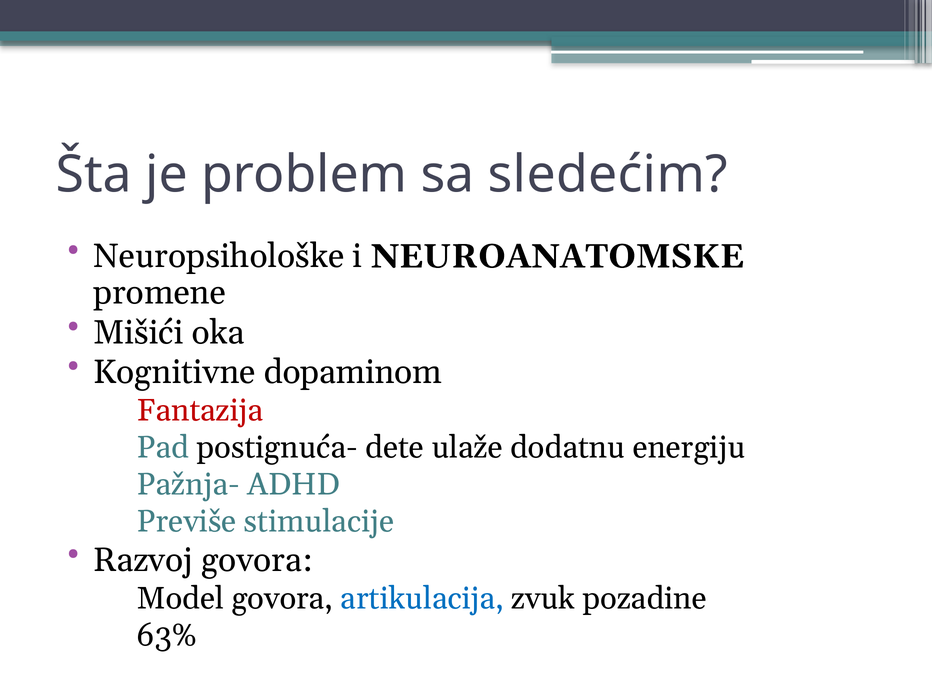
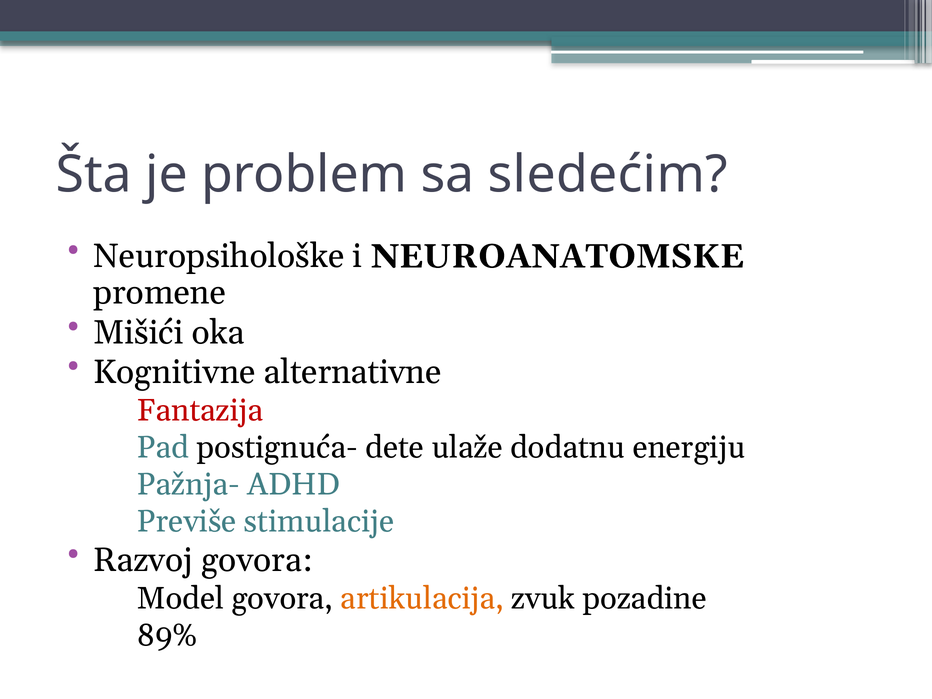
dopaminom: dopaminom -> alternativne
artikulacija colour: blue -> orange
63%: 63% -> 89%
